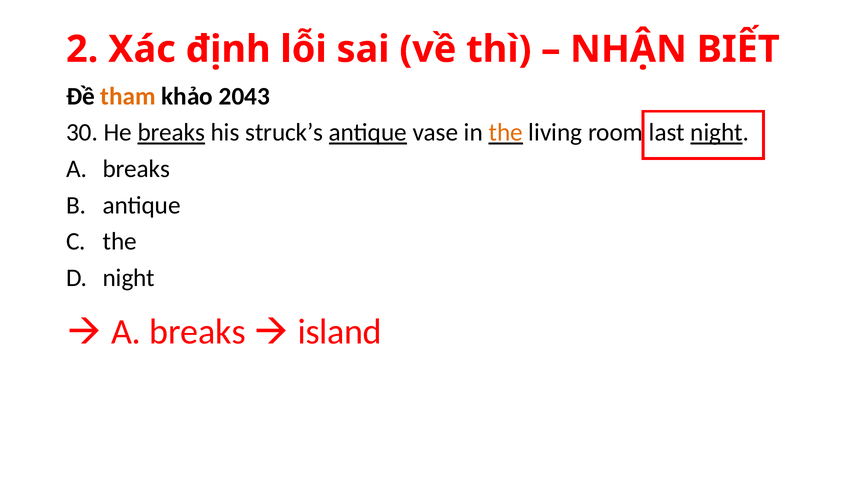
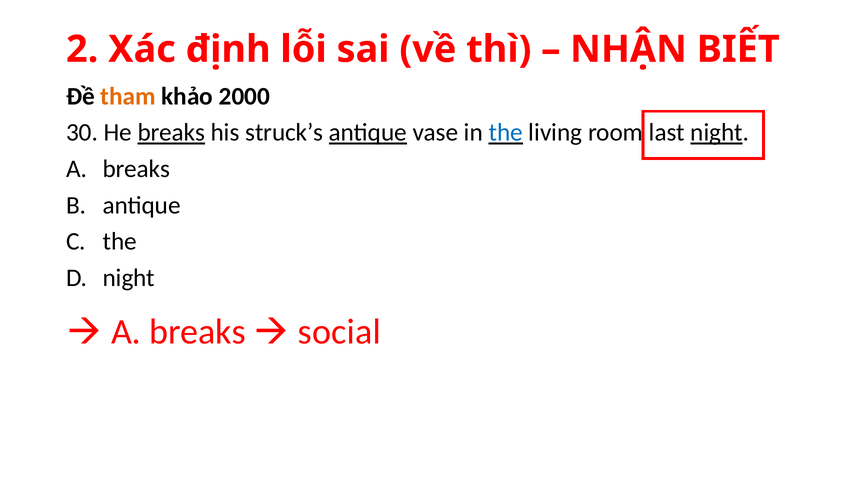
2043: 2043 -> 2000
the at (506, 133) colour: orange -> blue
island: island -> social
